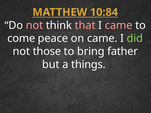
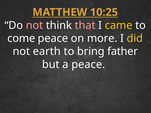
10:84: 10:84 -> 10:25
came at (119, 25) colour: pink -> yellow
on came: came -> more
did colour: light green -> yellow
those: those -> earth
a things: things -> peace
